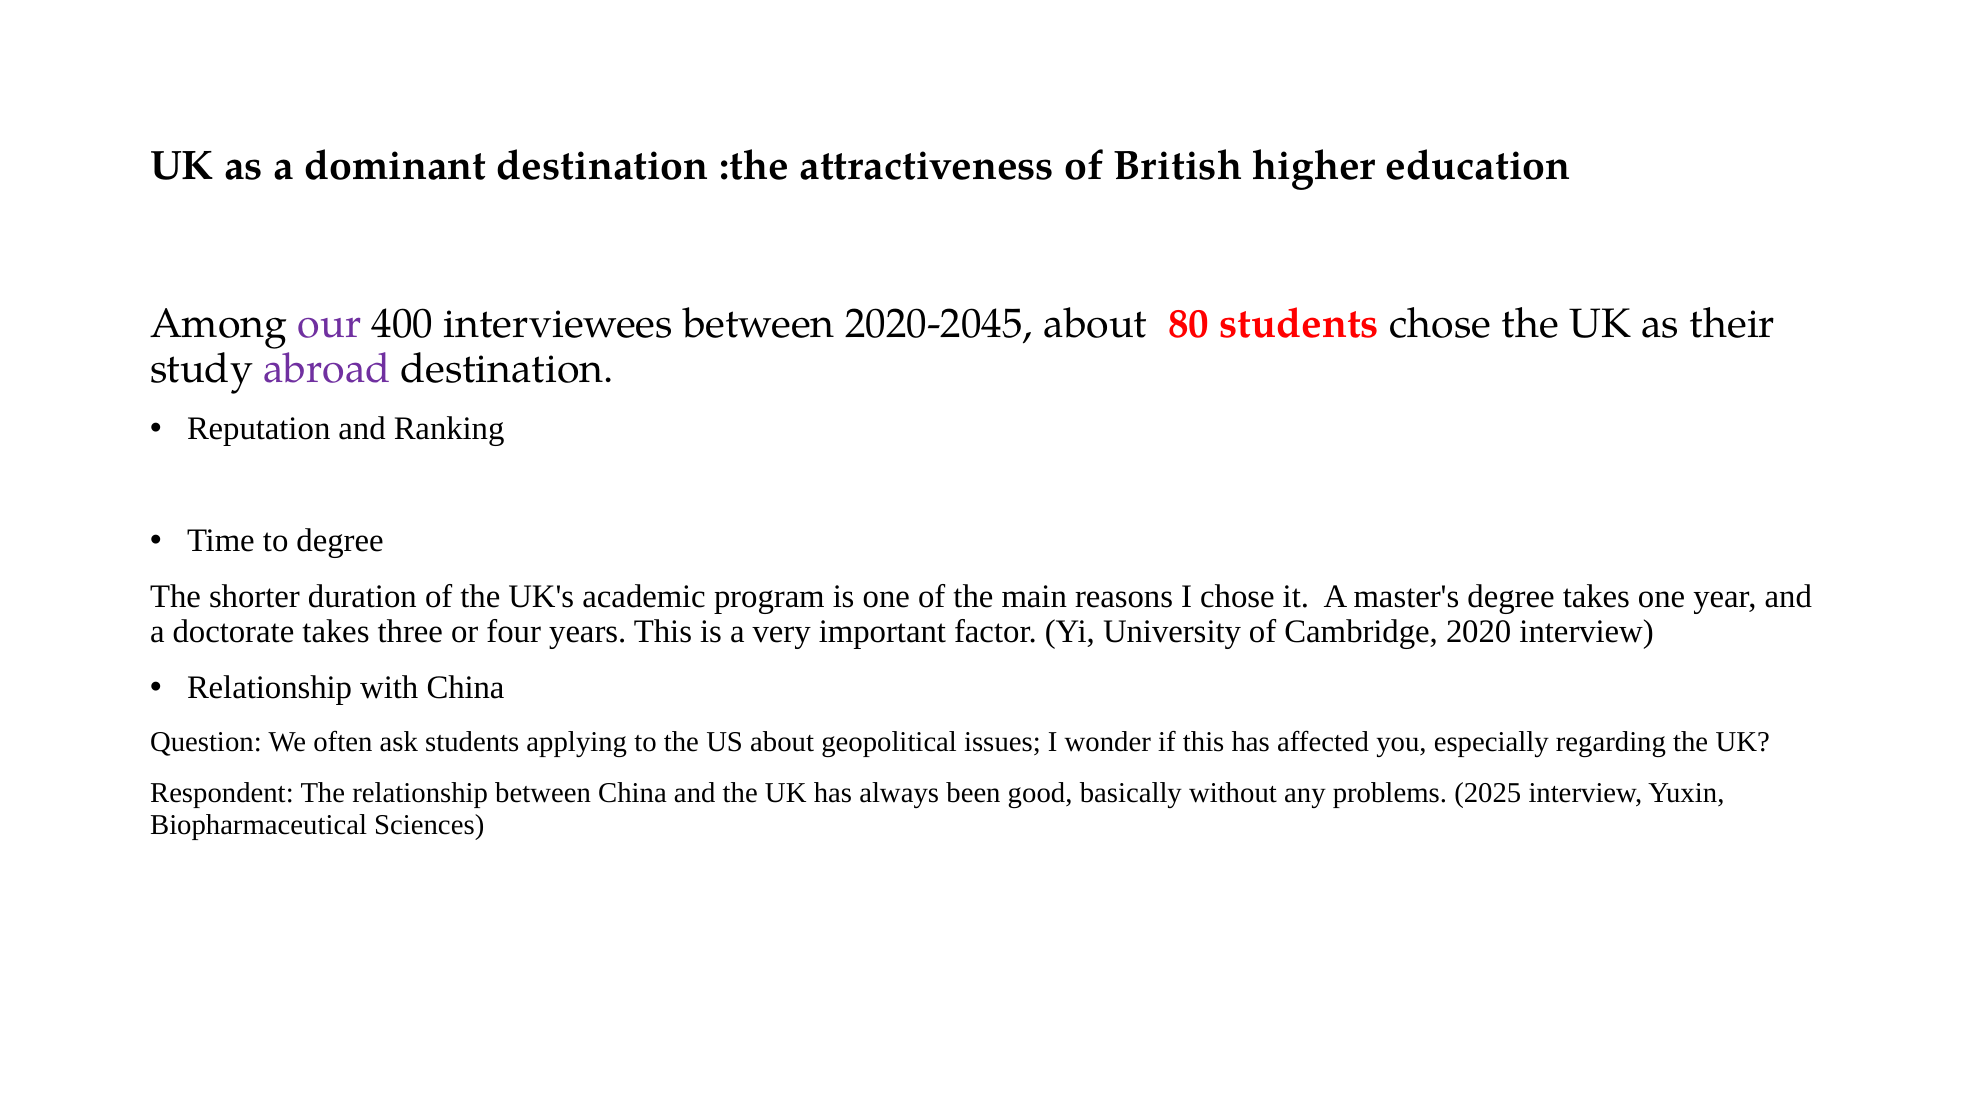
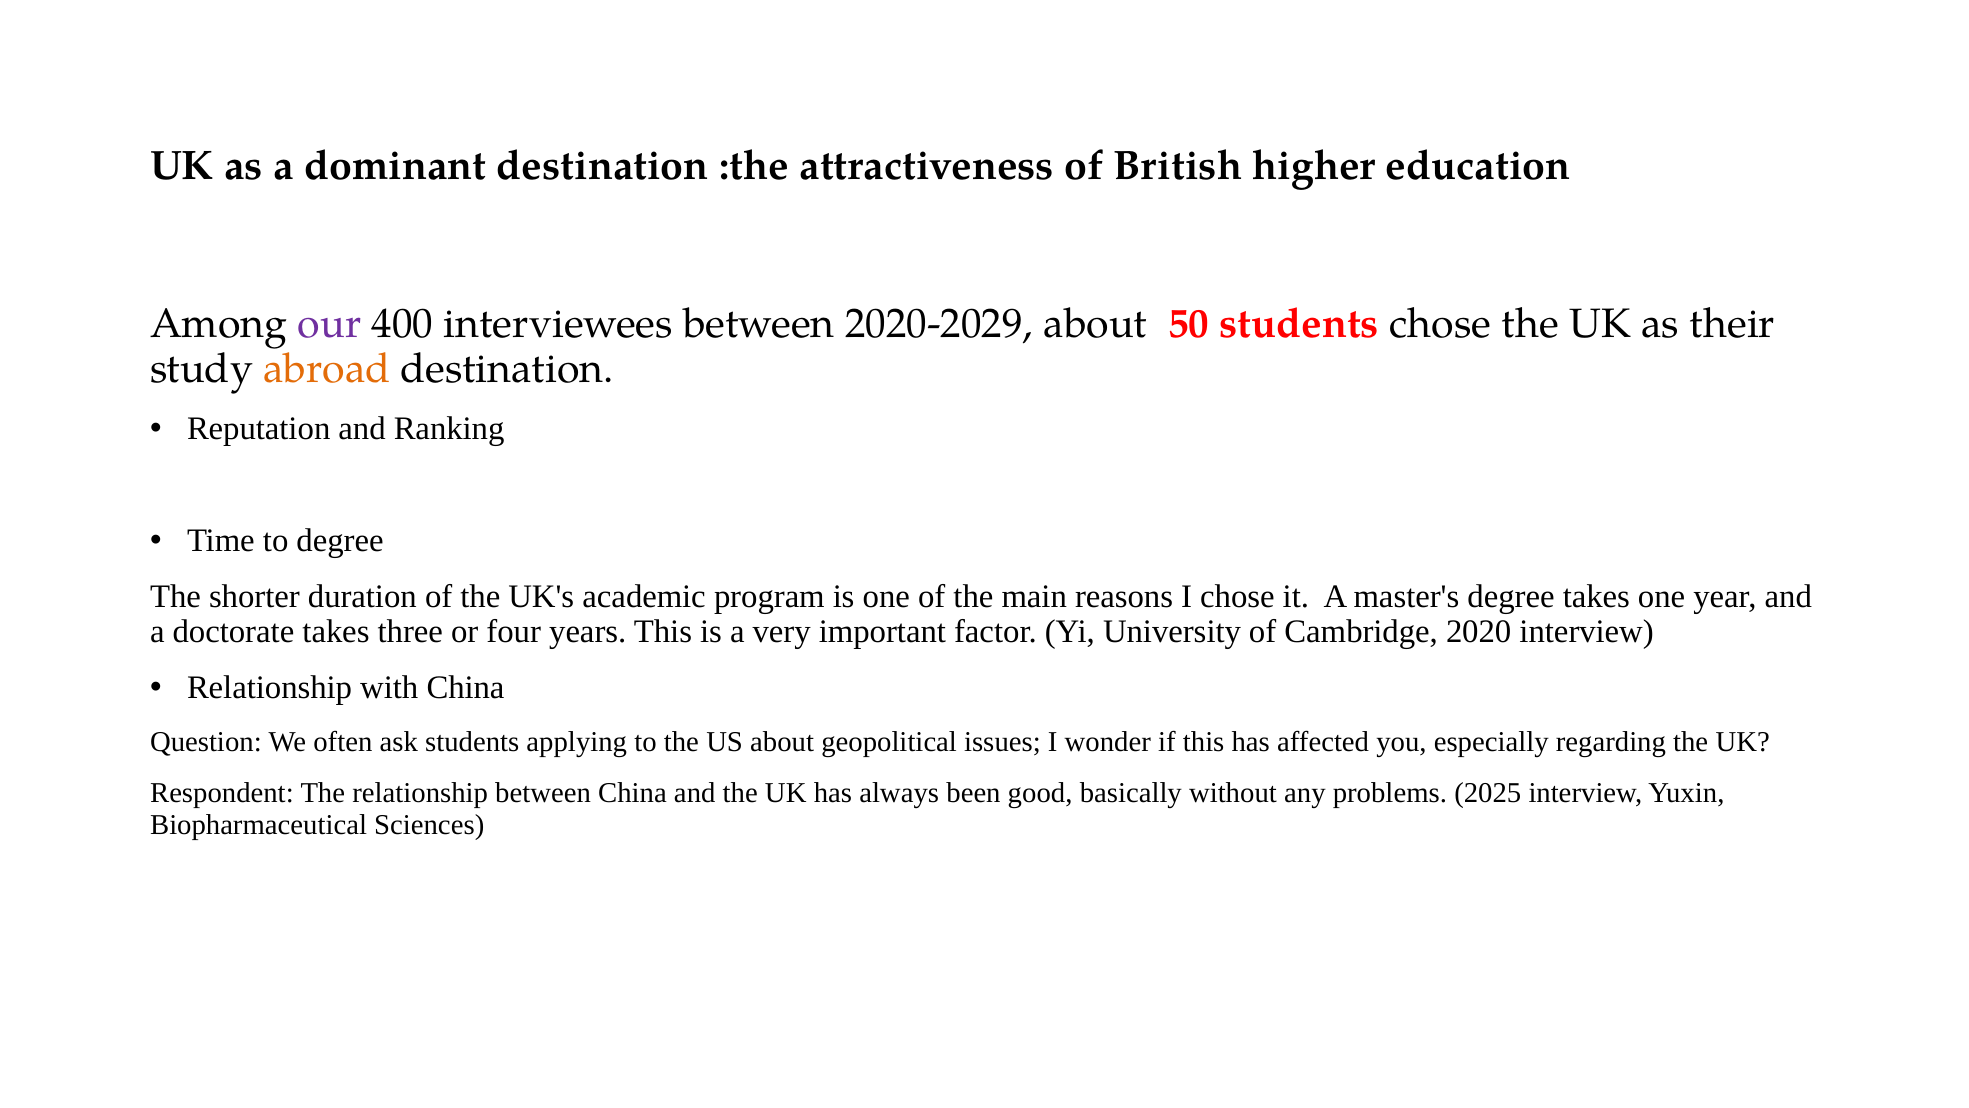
2020-2045: 2020-2045 -> 2020-2029
80: 80 -> 50
abroad colour: purple -> orange
